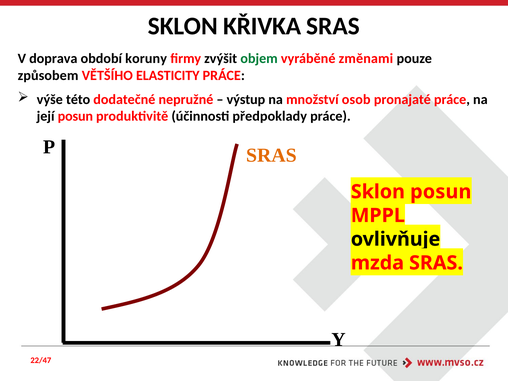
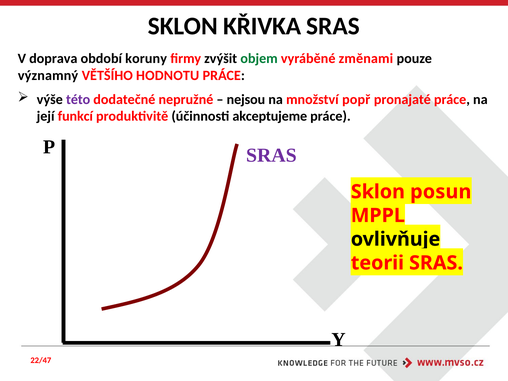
způsobem: způsobem -> významný
ELASTICITY: ELASTICITY -> HODNOTU
této colour: black -> purple
výstup: výstup -> nejsou
osob: osob -> popř
její posun: posun -> funkcí
předpoklady: předpoklady -> akceptujeme
SRAS at (272, 155) colour: orange -> purple
mzda: mzda -> teorii
